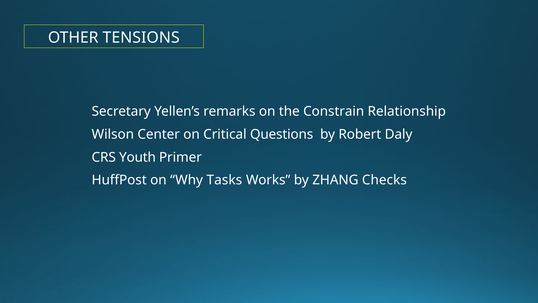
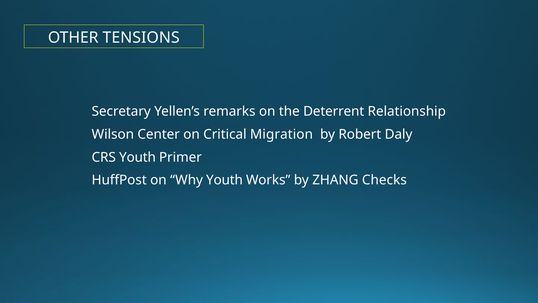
Constrain: Constrain -> Deterrent
Questions: Questions -> Migration
Why Tasks: Tasks -> Youth
